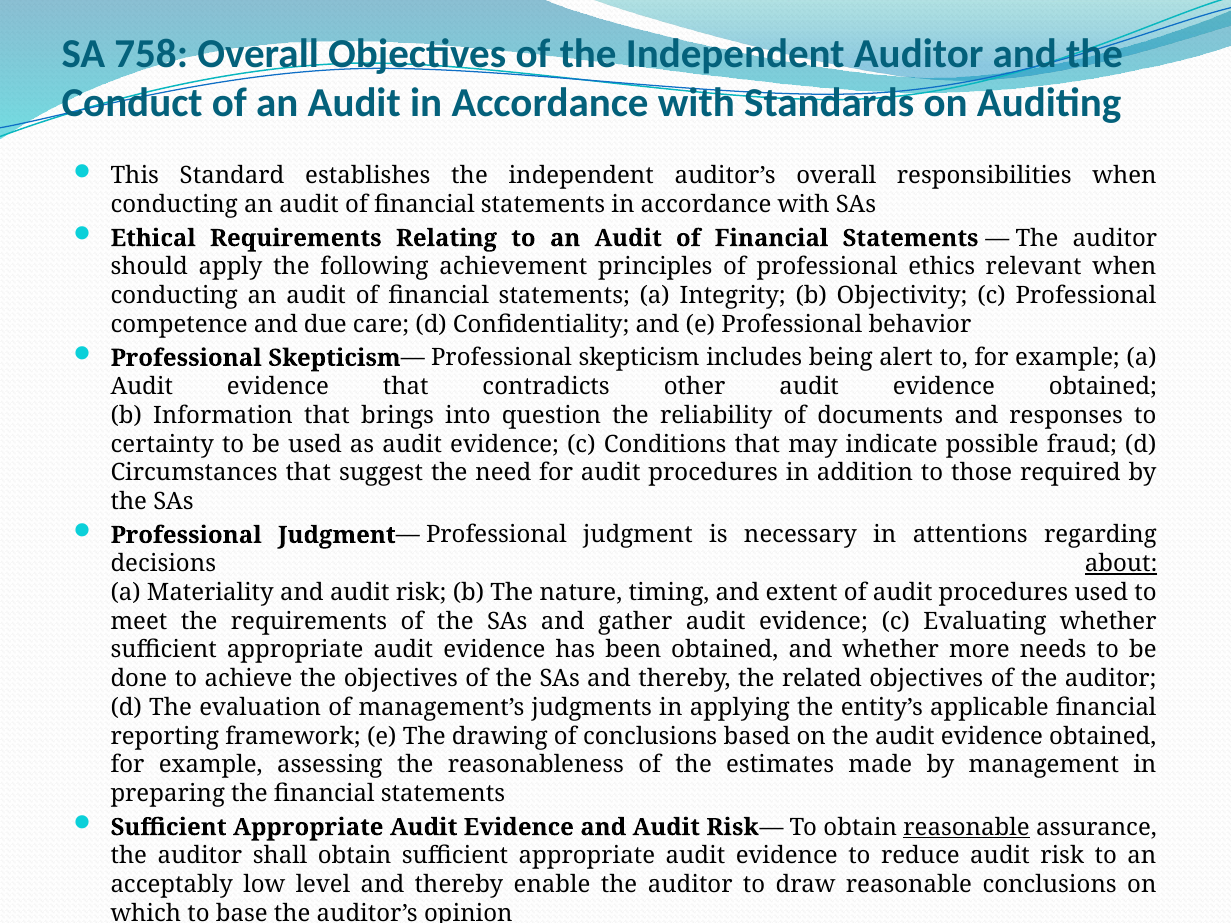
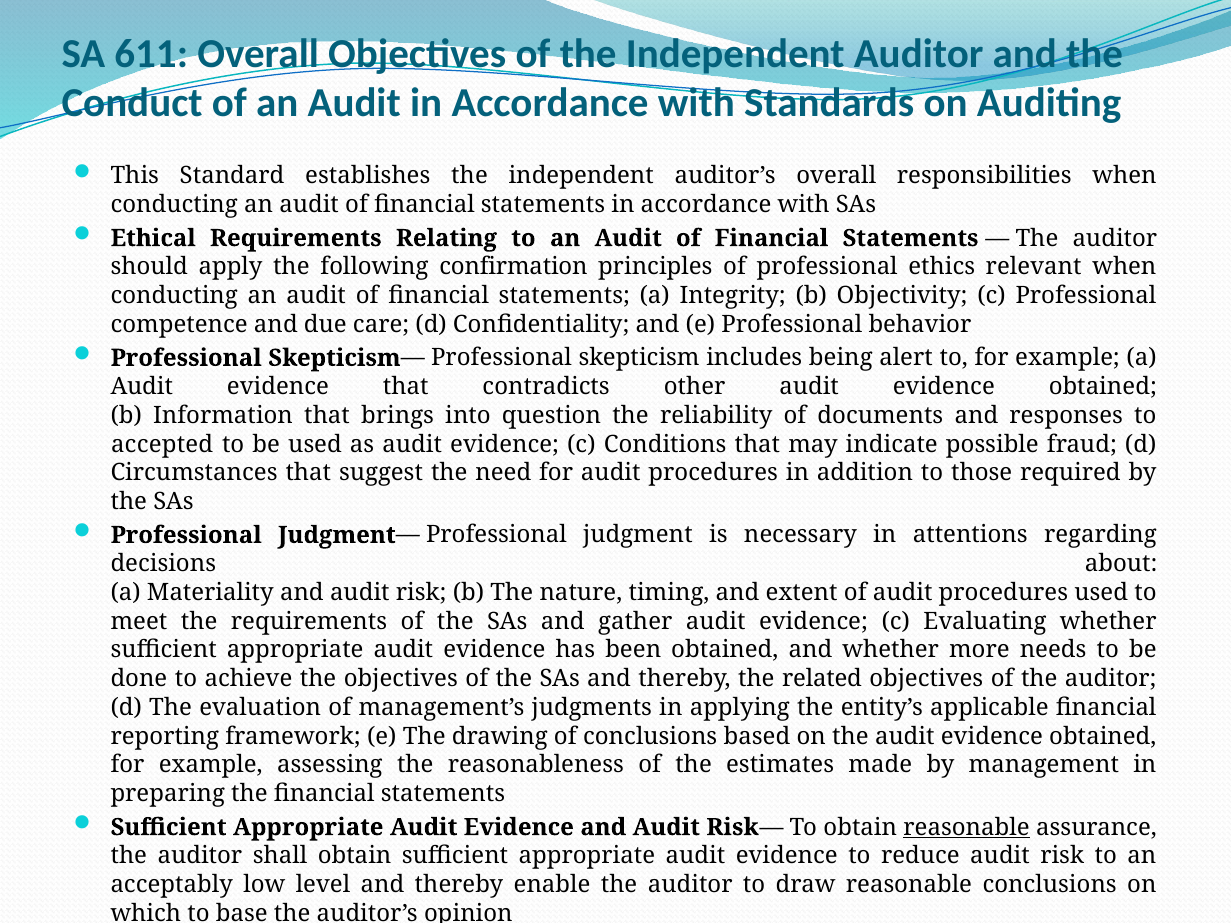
758: 758 -> 611
achievement: achievement -> confirmation
certainty: certainty -> accepted
about underline: present -> none
